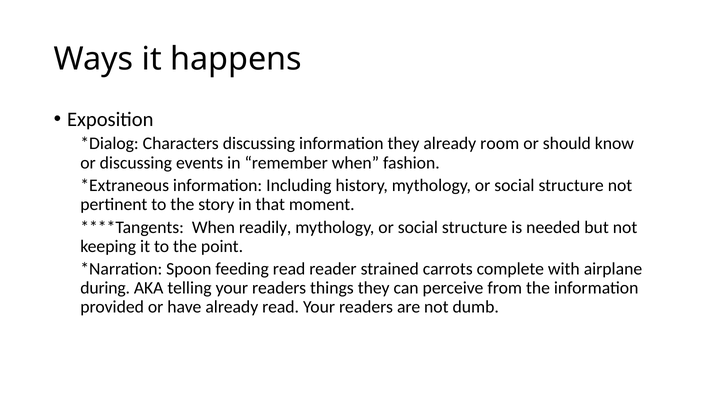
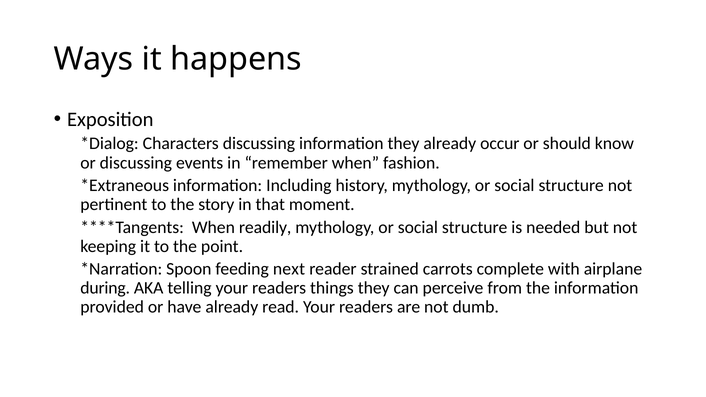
room: room -> occur
feeding read: read -> next
